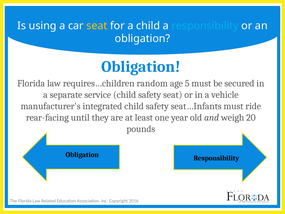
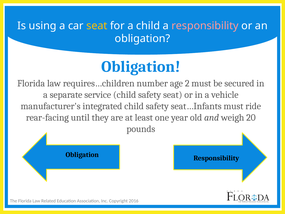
responsibility at (205, 26) colour: light blue -> pink
random: random -> number
5: 5 -> 2
